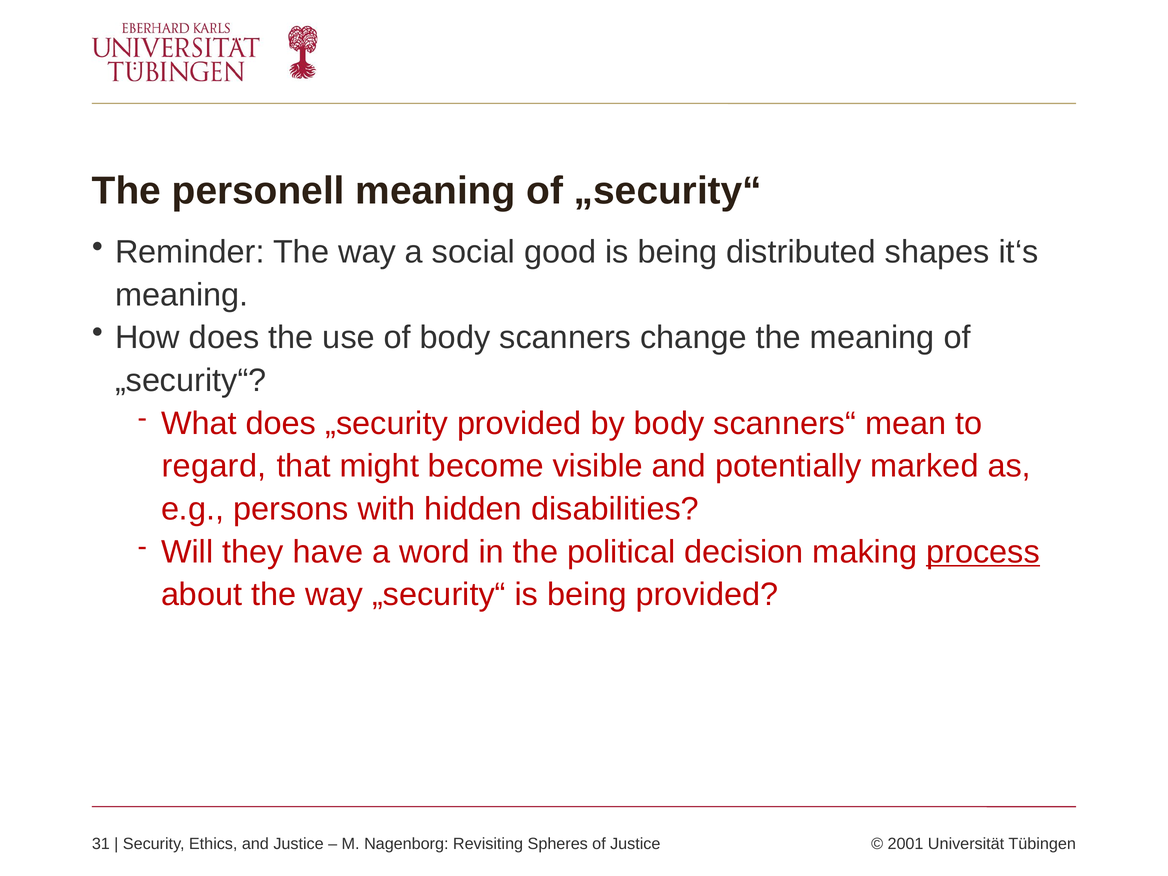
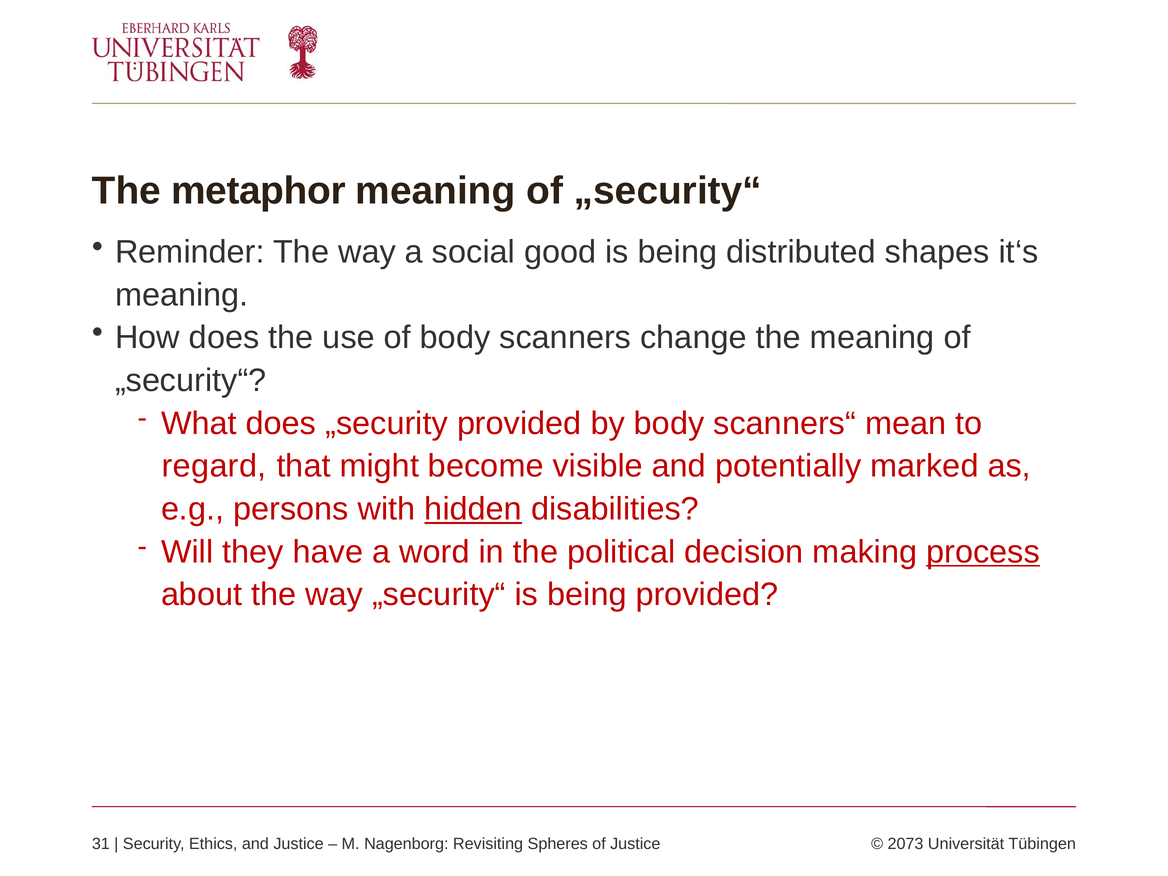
personell: personell -> metaphor
hidden underline: none -> present
2001: 2001 -> 2073
